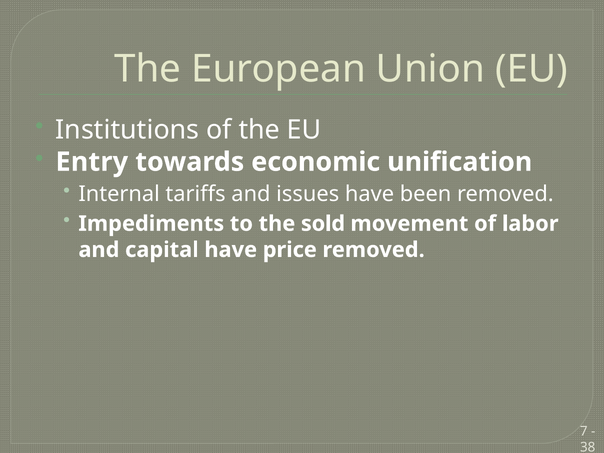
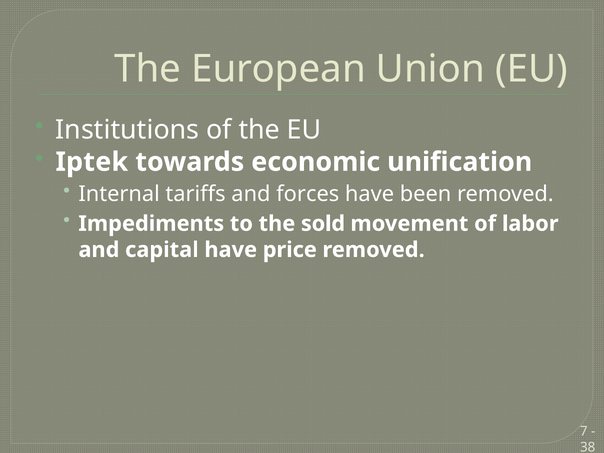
Entry: Entry -> Iptek
issues: issues -> forces
